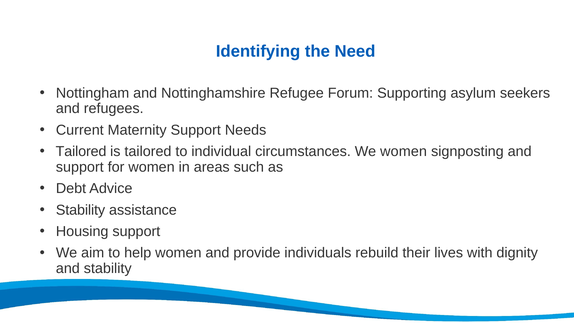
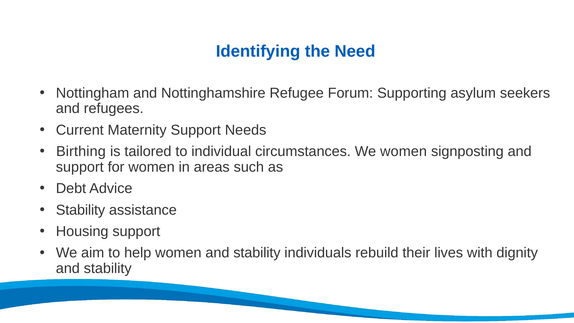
Tailored at (81, 151): Tailored -> Birthing
women and provide: provide -> stability
